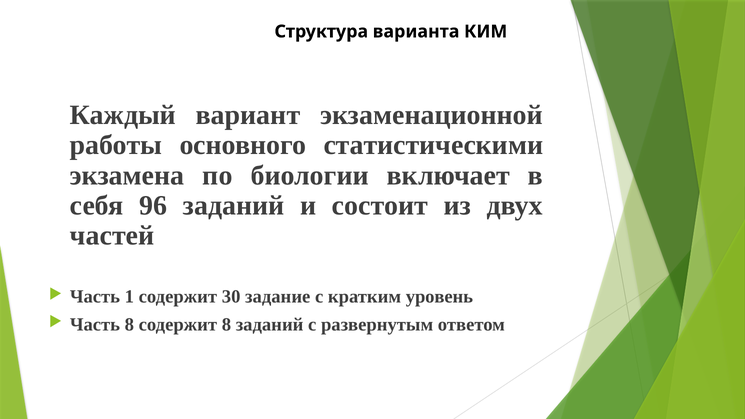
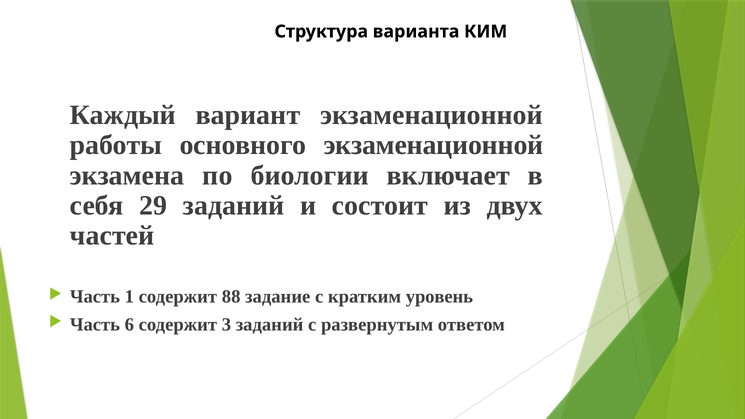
основного статистическими: статистическими -> экзаменационной
96: 96 -> 29
30: 30 -> 88
Часть 8: 8 -> 6
содержит 8: 8 -> 3
